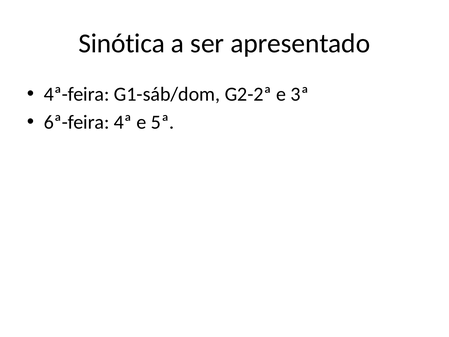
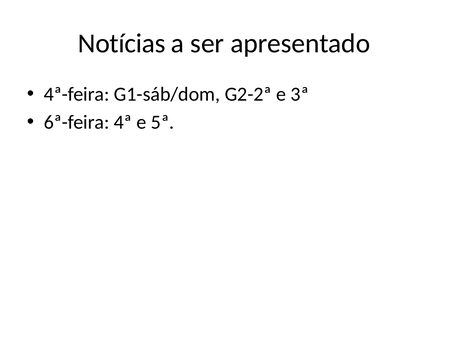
Sinótica: Sinótica -> Notícias
